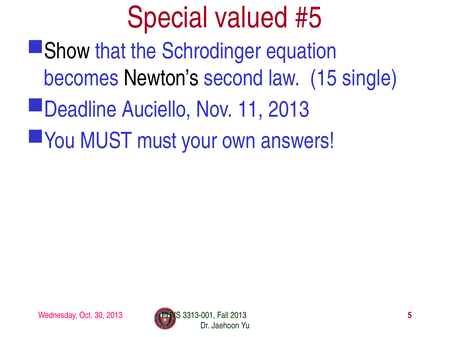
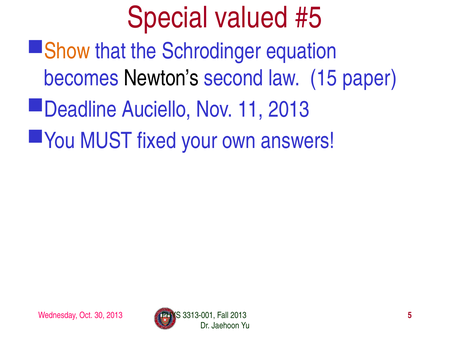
Show colour: black -> orange
single: single -> paper
MUST must: must -> fixed
